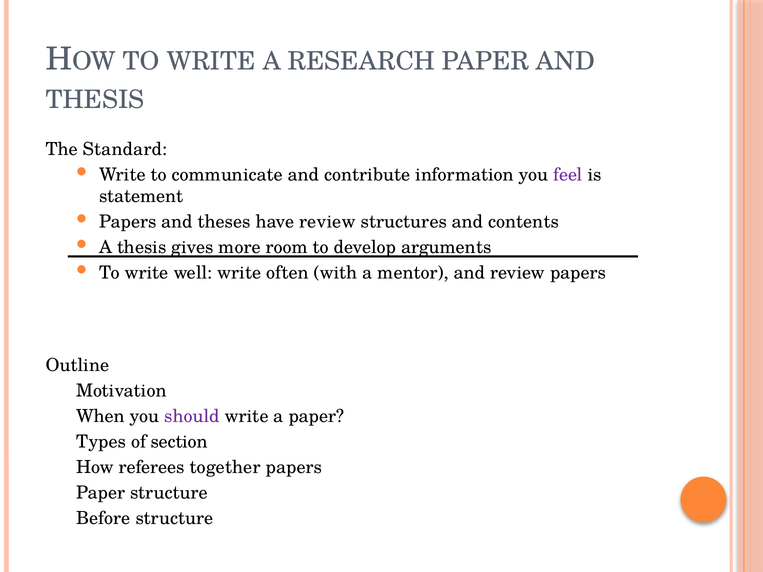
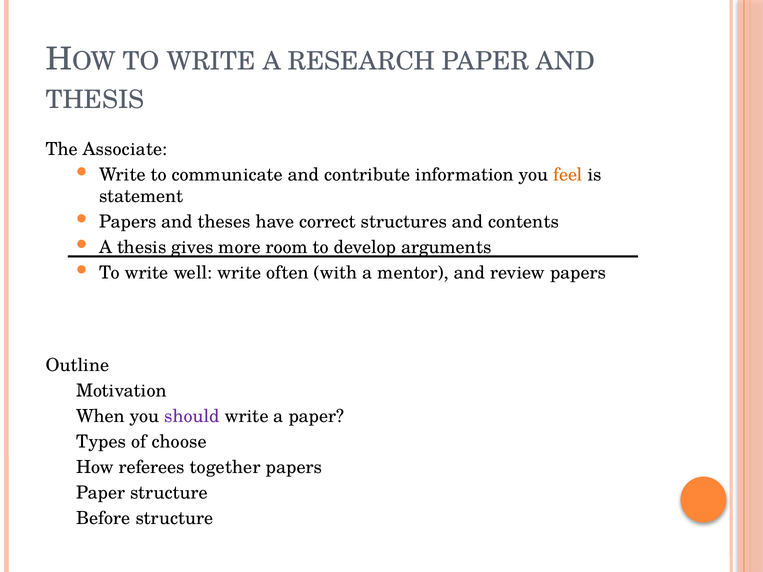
Standard: Standard -> Associate
feel colour: purple -> orange
have review: review -> correct
section: section -> choose
